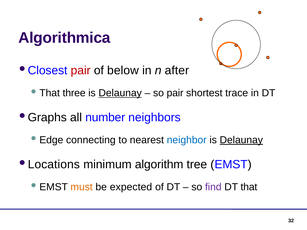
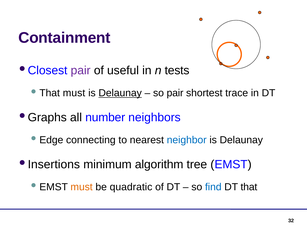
Algorithmica: Algorithmica -> Containment
pair at (81, 71) colour: red -> purple
of below: below -> useful
after: after -> tests
three at (74, 93): three -> must
Delaunay at (241, 140) underline: present -> none
Locations: Locations -> Insertions
expected: expected -> quadratic
find colour: purple -> blue
